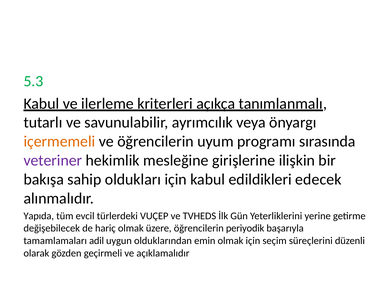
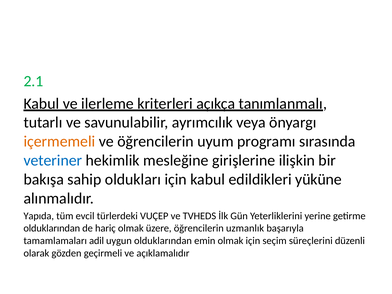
5.3: 5.3 -> 2.1
veteriner colour: purple -> blue
edecek: edecek -> yüküne
değişebilecek at (52, 228): değişebilecek -> olduklarından
periyodik: periyodik -> uzmanlık
